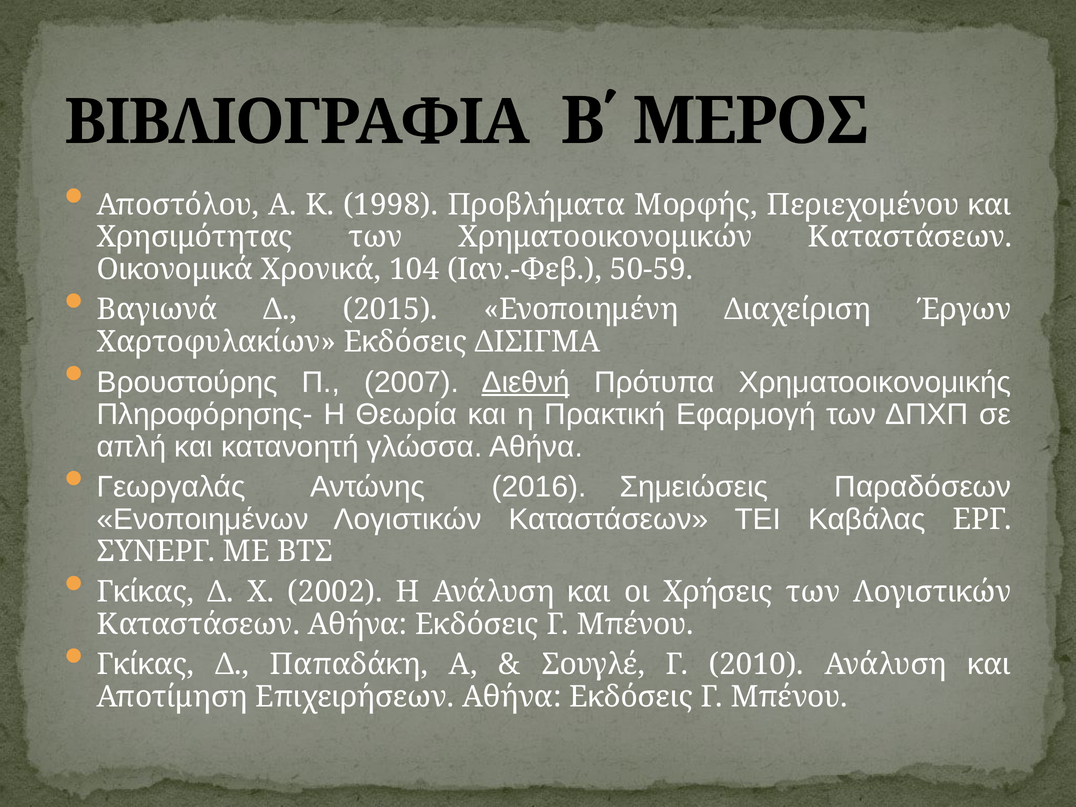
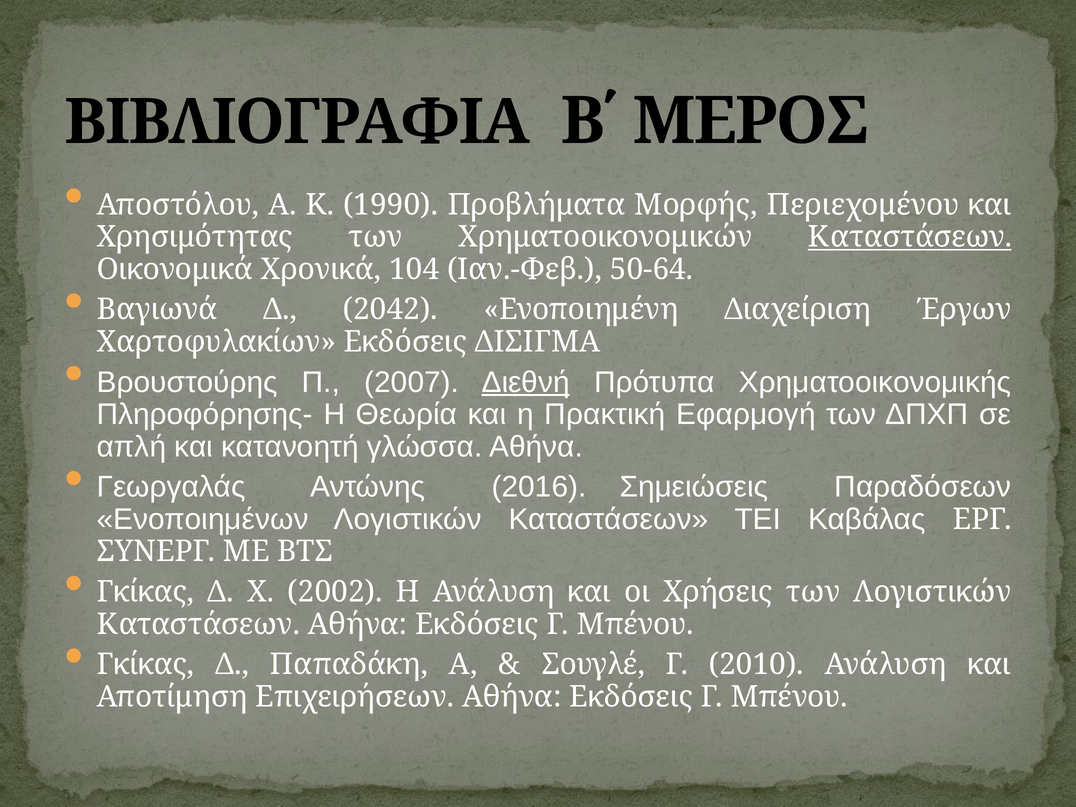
1998: 1998 -> 1990
Καταστάσεων at (910, 237) underline: none -> present
50-59: 50-59 -> 50-64
2015: 2015 -> 2042
